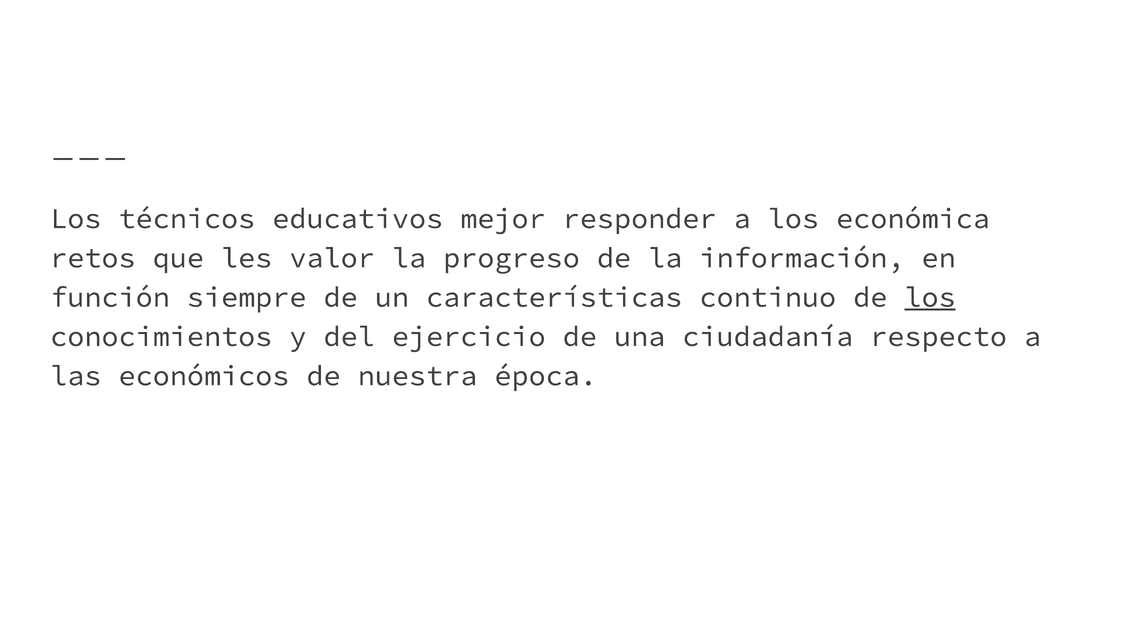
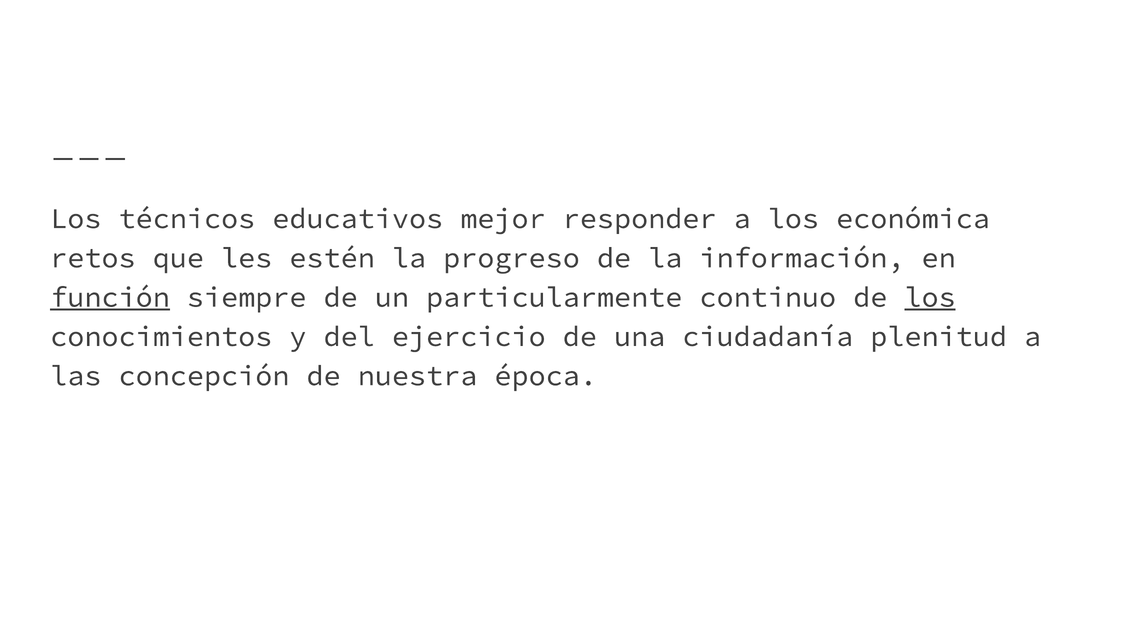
valor: valor -> estén
función underline: none -> present
características: características -> particularmente
respecto: respecto -> plenitud
económicos: económicos -> concepción
